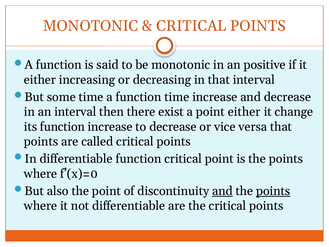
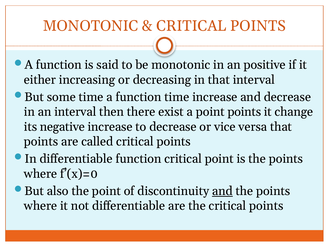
point either: either -> points
its function: function -> negative
points at (273, 191) underline: present -> none
